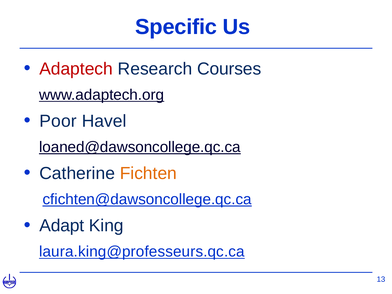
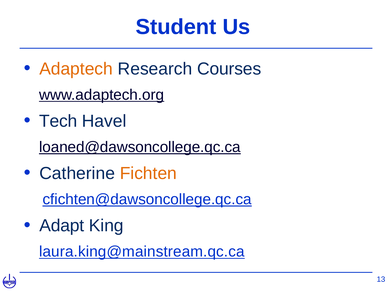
Specific: Specific -> Student
Adaptech colour: red -> orange
Poor: Poor -> Tech
laura.king@professeurs.qc.ca: laura.king@professeurs.qc.ca -> laura.king@mainstream.qc.ca
